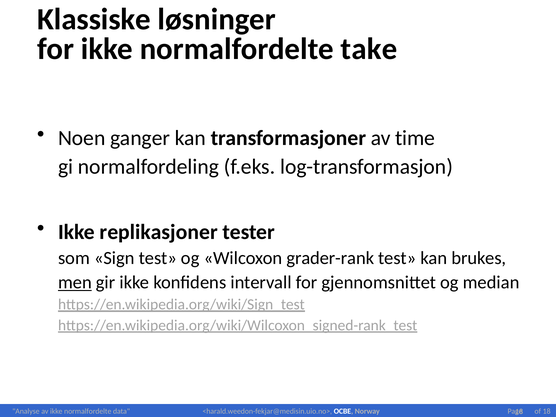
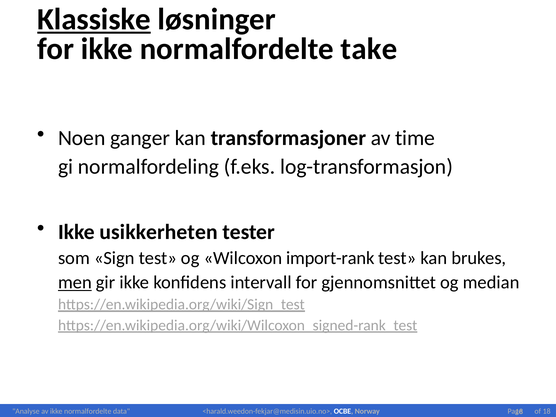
Klassiske underline: none -> present
replikasjoner: replikasjoner -> usikkerheten
grader-rank: grader-rank -> import-rank
